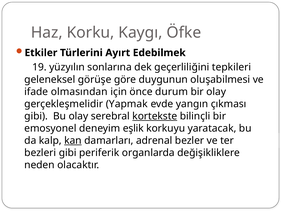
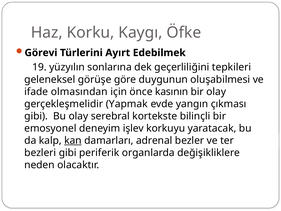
Etkiler: Etkiler -> Görevi
durum: durum -> kasının
kortekste underline: present -> none
eşlik: eşlik -> işlev
